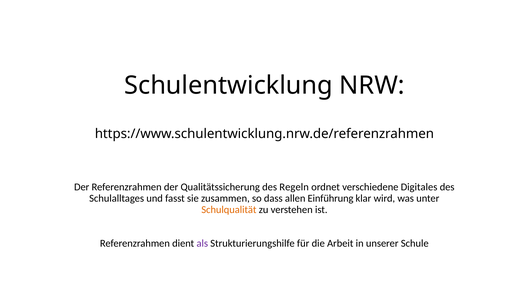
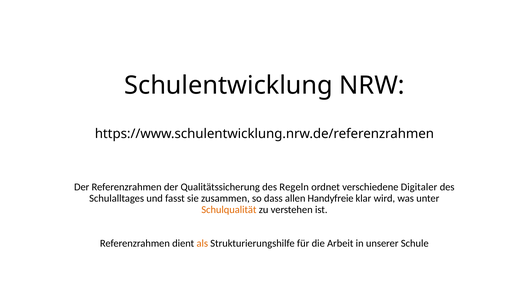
Digitales: Digitales -> Digitaler
Einführung: Einführung -> Handyfreie
als colour: purple -> orange
